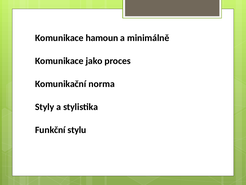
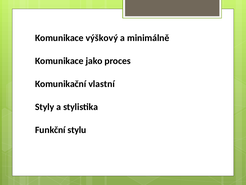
hamoun: hamoun -> výškový
norma: norma -> vlastní
